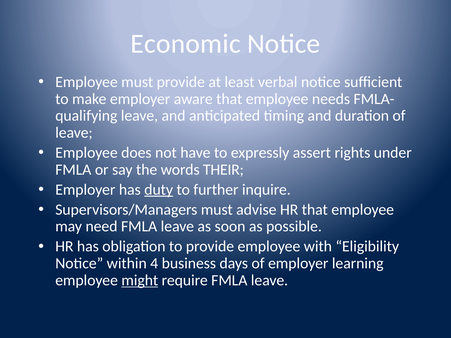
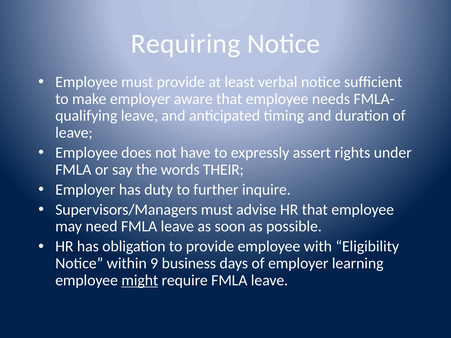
Economic: Economic -> Requiring
duty underline: present -> none
4: 4 -> 9
